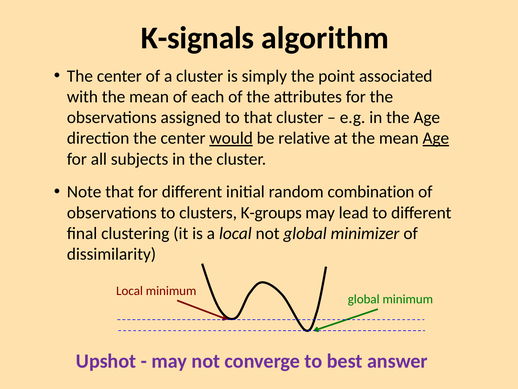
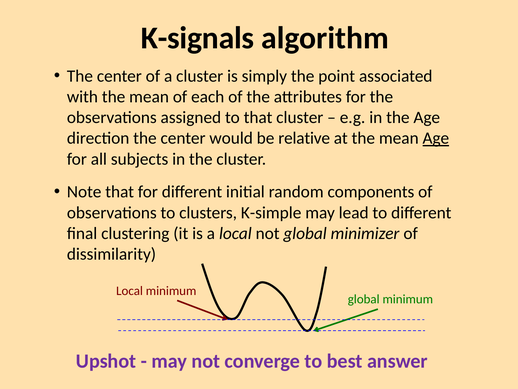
would underline: present -> none
combination: combination -> components
K-groups: K-groups -> K-simple
